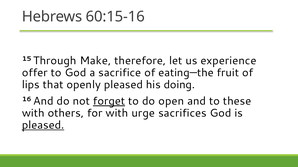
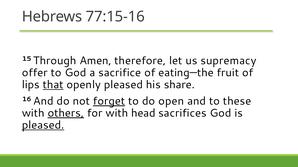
60:15-16: 60:15-16 -> 77:15-16
Make: Make -> Amen
experience: experience -> supremacy
that underline: none -> present
doing: doing -> share
others underline: none -> present
urge: urge -> head
